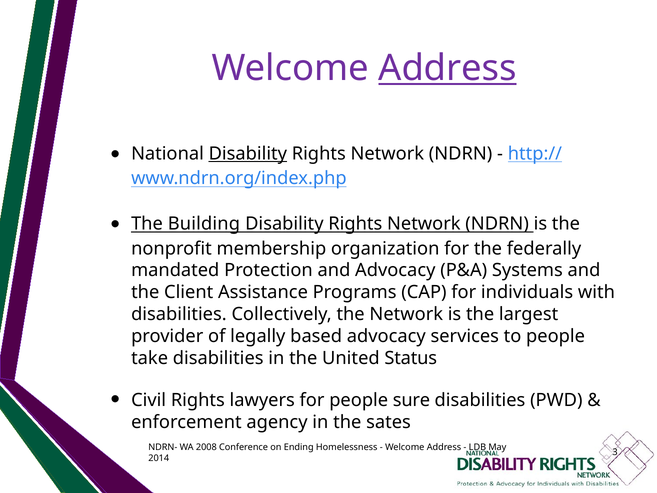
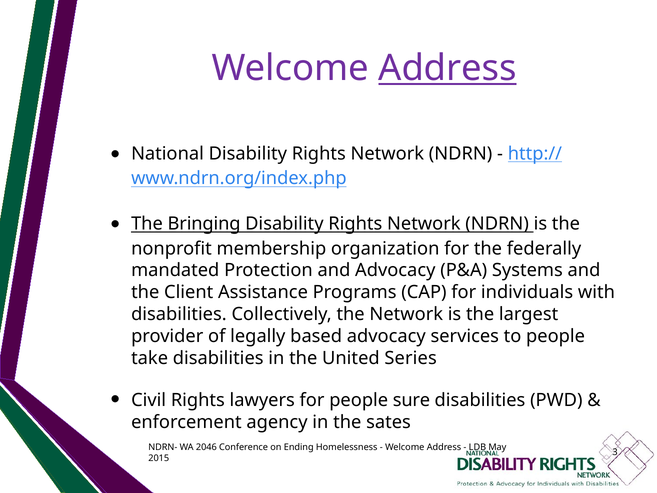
Disability at (248, 153) underline: present -> none
Building: Building -> Bringing
Status: Status -> Series
2008: 2008 -> 2046
2014: 2014 -> 2015
